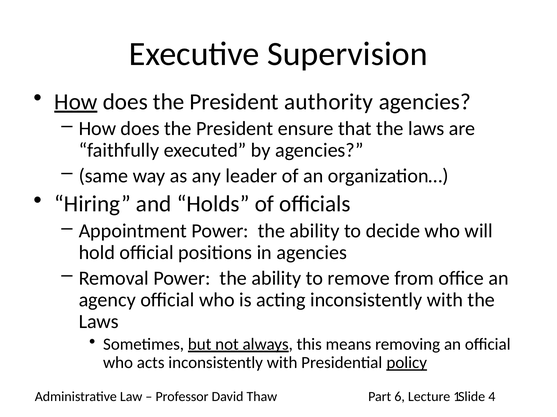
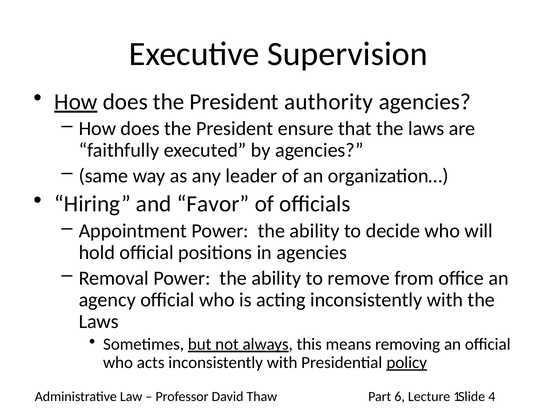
Holds: Holds -> Favor
